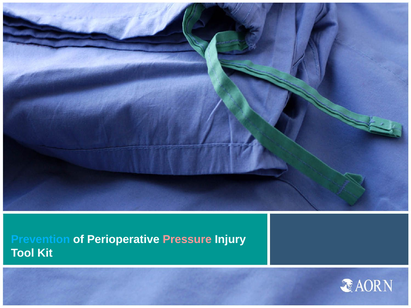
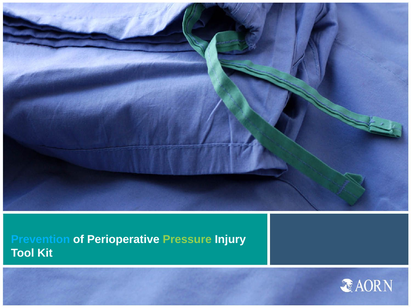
Pressure colour: pink -> light green
